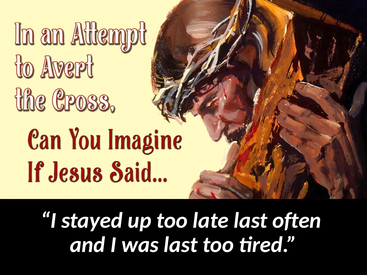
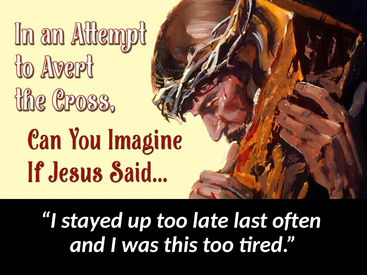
was last: last -> this
